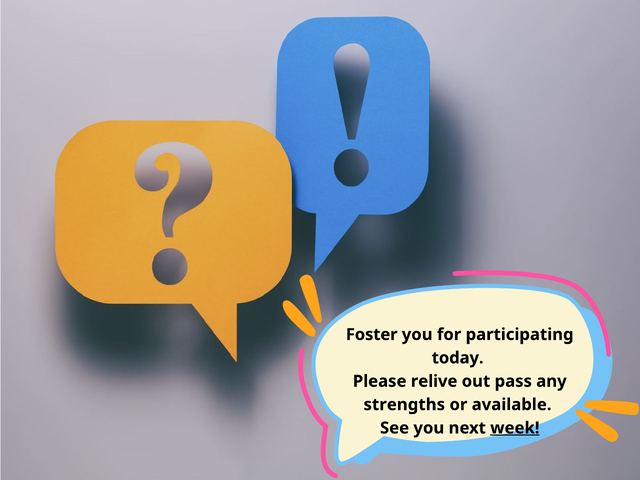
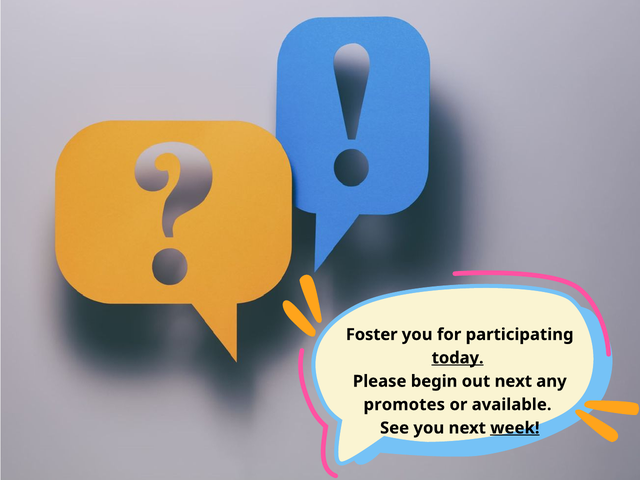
today underline: none -> present
relive: relive -> begin
out pass: pass -> next
strengths: strengths -> promotes
